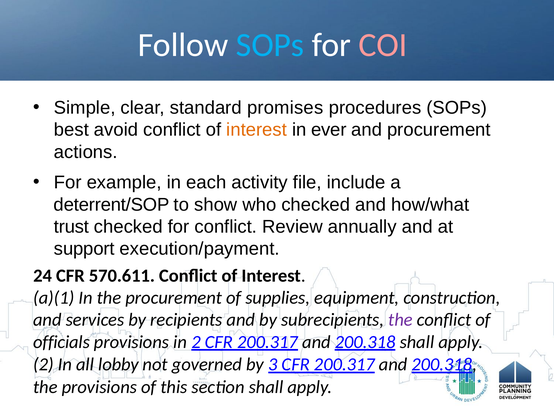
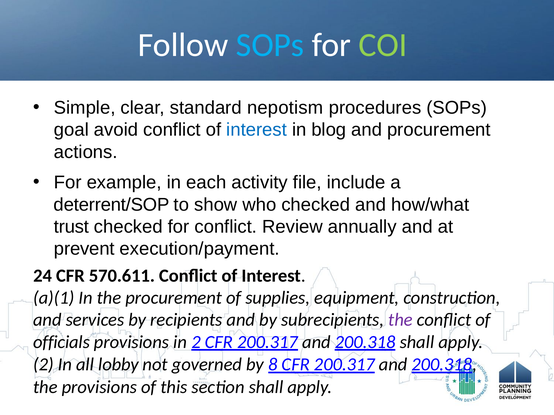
COI colour: pink -> light green
promises: promises -> nepotism
best: best -> goal
interest at (257, 130) colour: orange -> blue
ever: ever -> blog
support: support -> prevent
3: 3 -> 8
